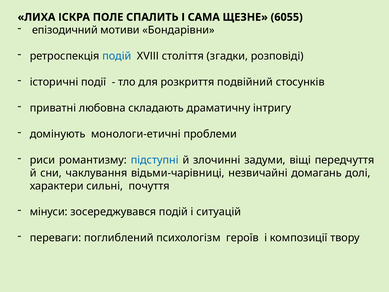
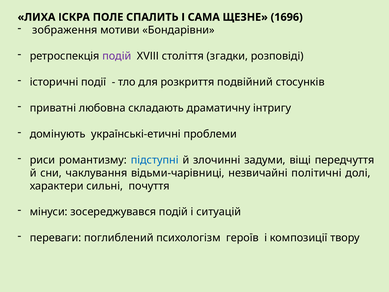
6055: 6055 -> 1696
епізодичний: епізодичний -> зображення
подій at (117, 56) colour: blue -> purple
монологи-етичні: монологи-етичні -> українські-етичні
домагань: домагань -> політичні
